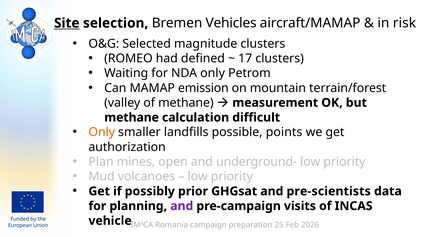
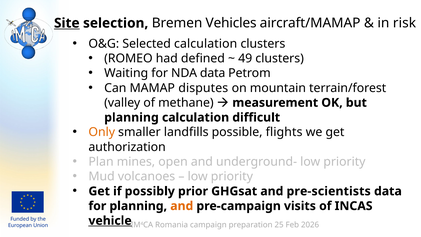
Selected magnitude: magnitude -> calculation
17: 17 -> 49
NDA only: only -> data
emission: emission -> disputes
methane at (132, 117): methane -> planning
points: points -> flights
and at (182, 206) colour: purple -> orange
vehicle underline: none -> present
